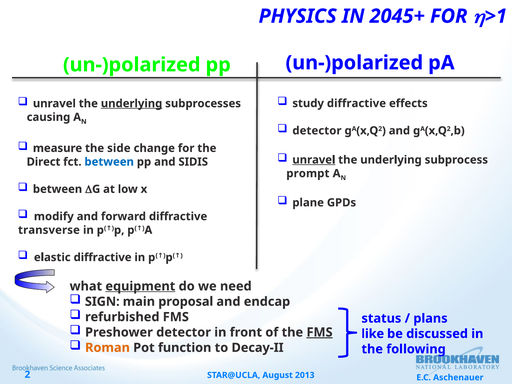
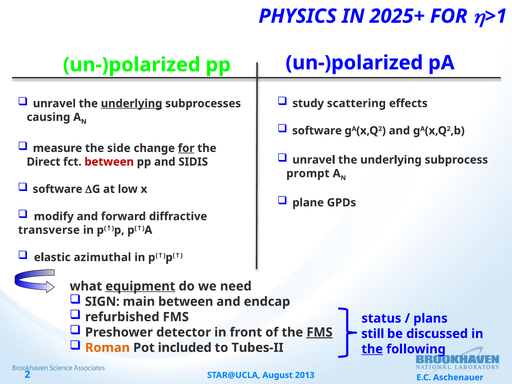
2045+: 2045+ -> 2025+
study diffractive: diffractive -> scattering
detector at (317, 131): detector -> software
for at (186, 148) underline: none -> present
unravel at (314, 160) underline: present -> none
between at (109, 162) colour: blue -> red
between at (58, 189): between -> software
elastic diffractive: diffractive -> azimuthal
main proposal: proposal -> between
like: like -> still
function: function -> included
Decay-II: Decay-II -> Tubes-II
the at (372, 349) underline: none -> present
